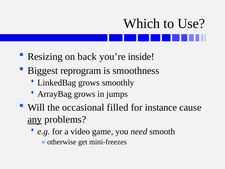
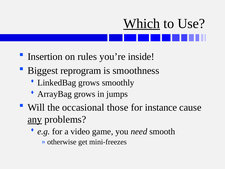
Which underline: none -> present
Resizing: Resizing -> Insertion
back: back -> rules
filled: filled -> those
